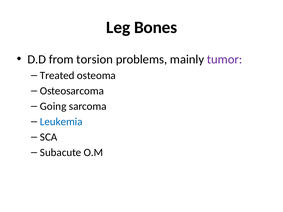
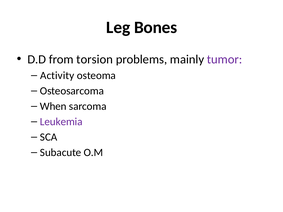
Treated: Treated -> Activity
Going: Going -> When
Leukemia colour: blue -> purple
